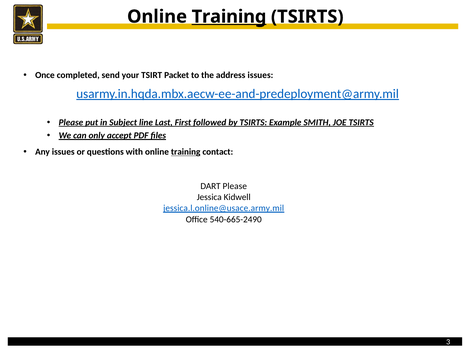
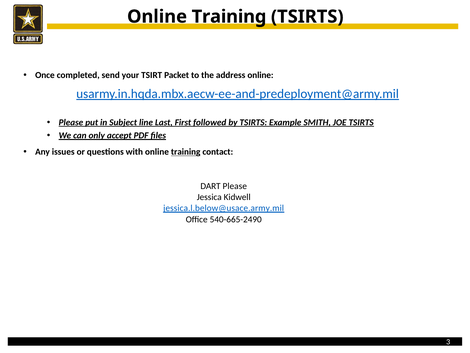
Training at (229, 17) underline: present -> none
address issues: issues -> online
jessica.l.online@usace.army.mil: jessica.l.online@usace.army.mil -> jessica.l.below@usace.army.mil
